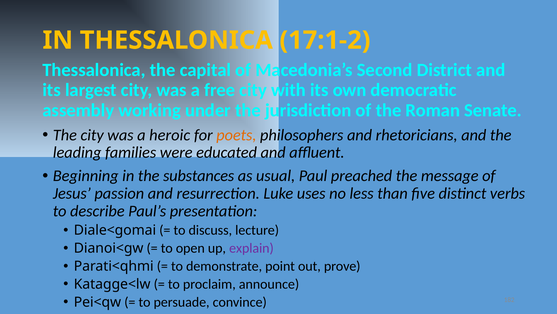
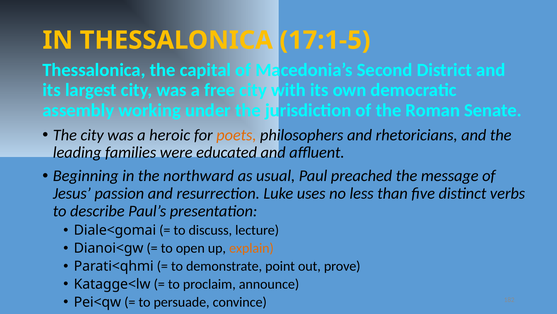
17:1-2: 17:1-2 -> 17:1-5
substances: substances -> northward
explain colour: purple -> orange
